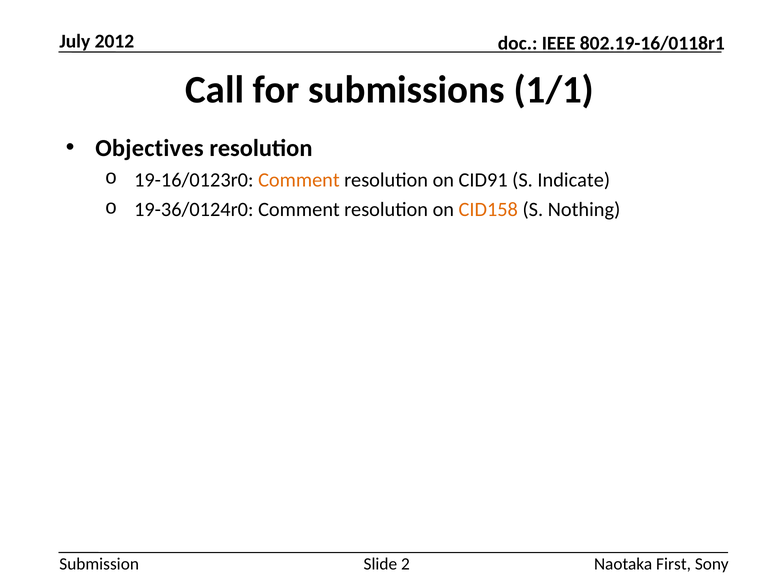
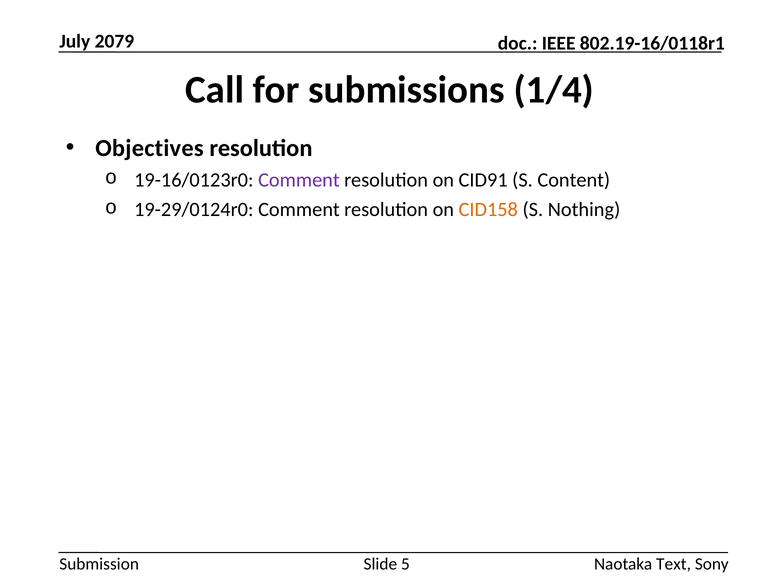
2012: 2012 -> 2079
1/1: 1/1 -> 1/4
Comment at (299, 180) colour: orange -> purple
Indicate: Indicate -> Content
19-36/0124r0: 19-36/0124r0 -> 19-29/0124r0
2: 2 -> 5
First: First -> Text
